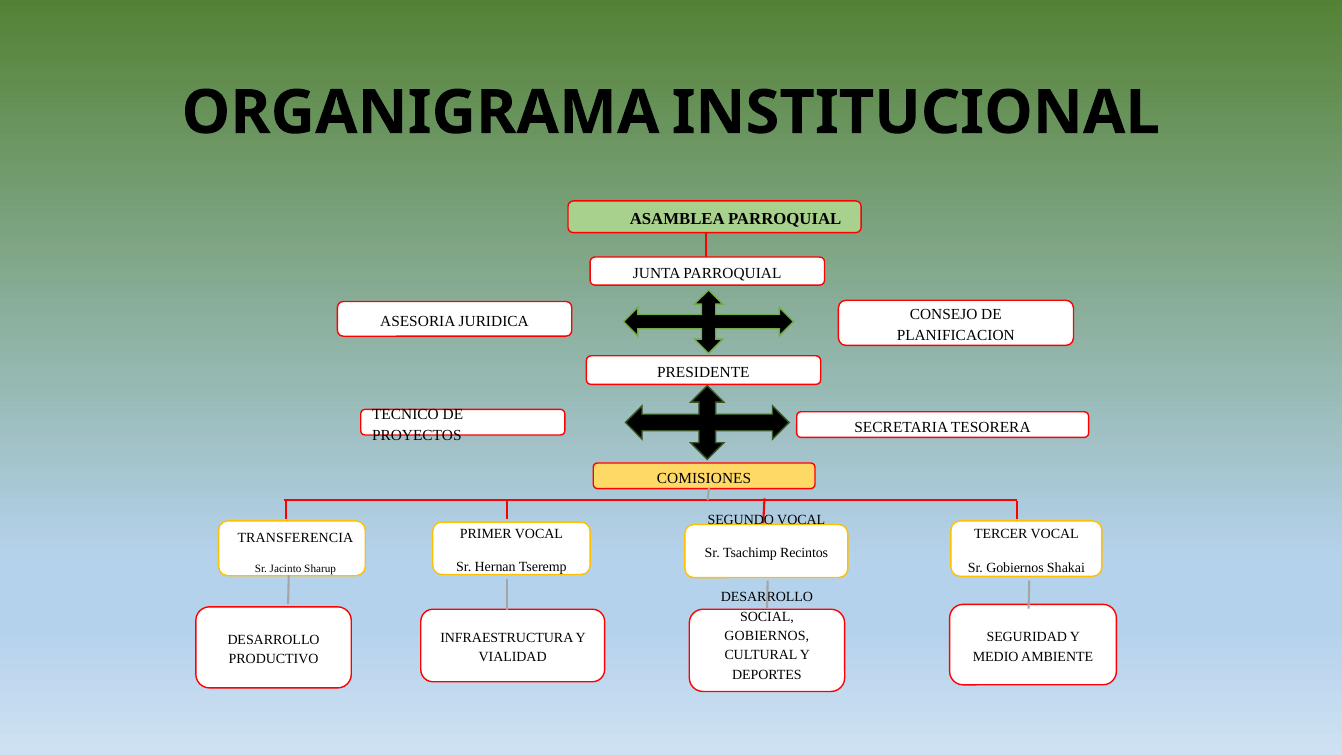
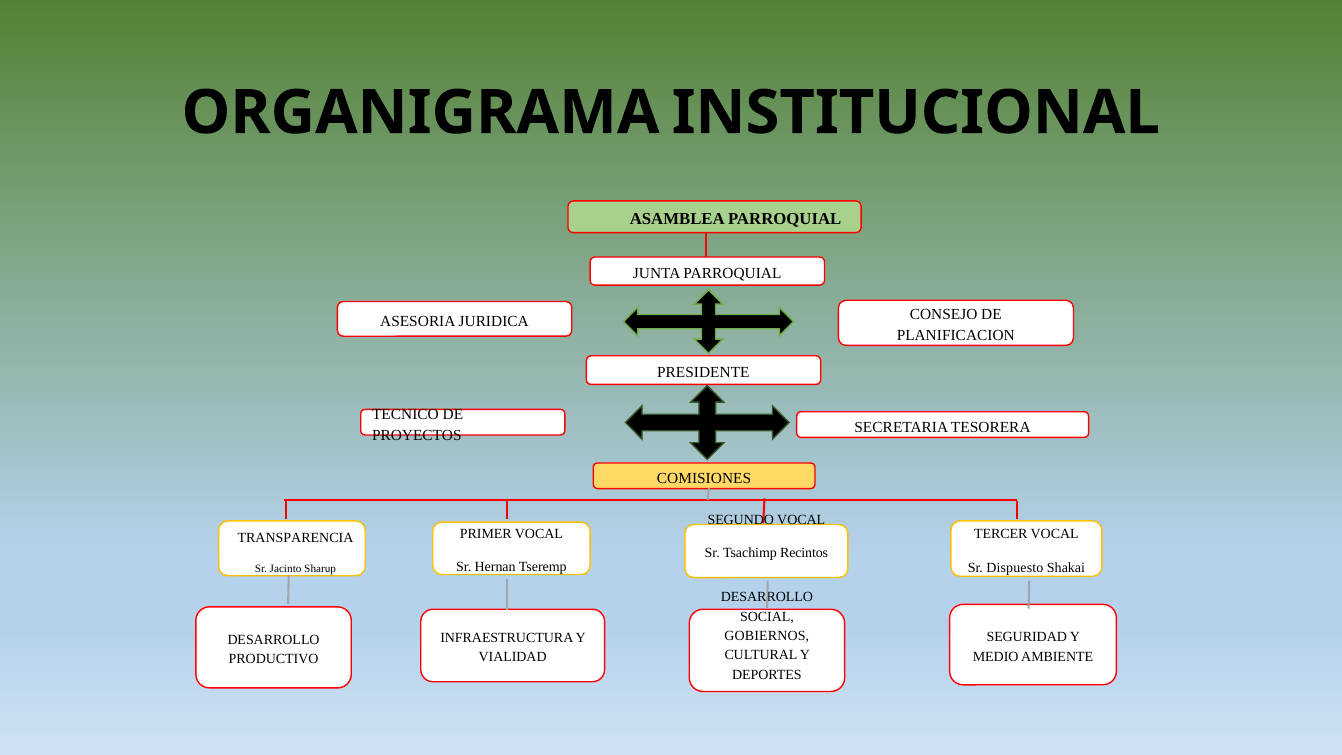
TRANSFERENCIA: TRANSFERENCIA -> TRANSPARENCIA
Sr Gobiernos: Gobiernos -> Dispuesto
